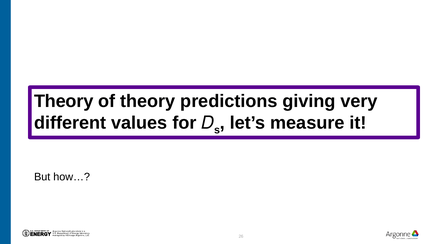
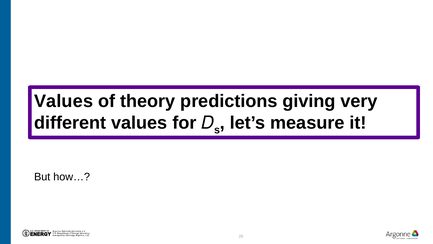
Theory at (64, 101): Theory -> Values
